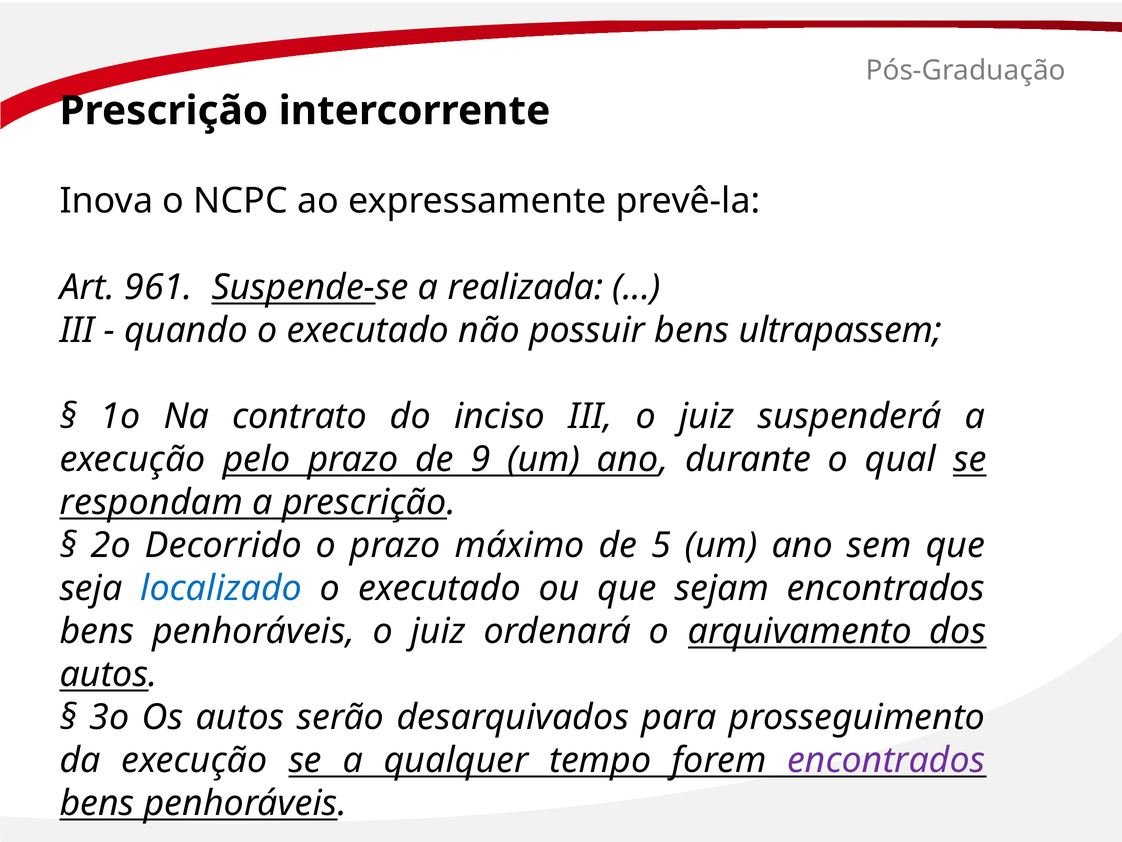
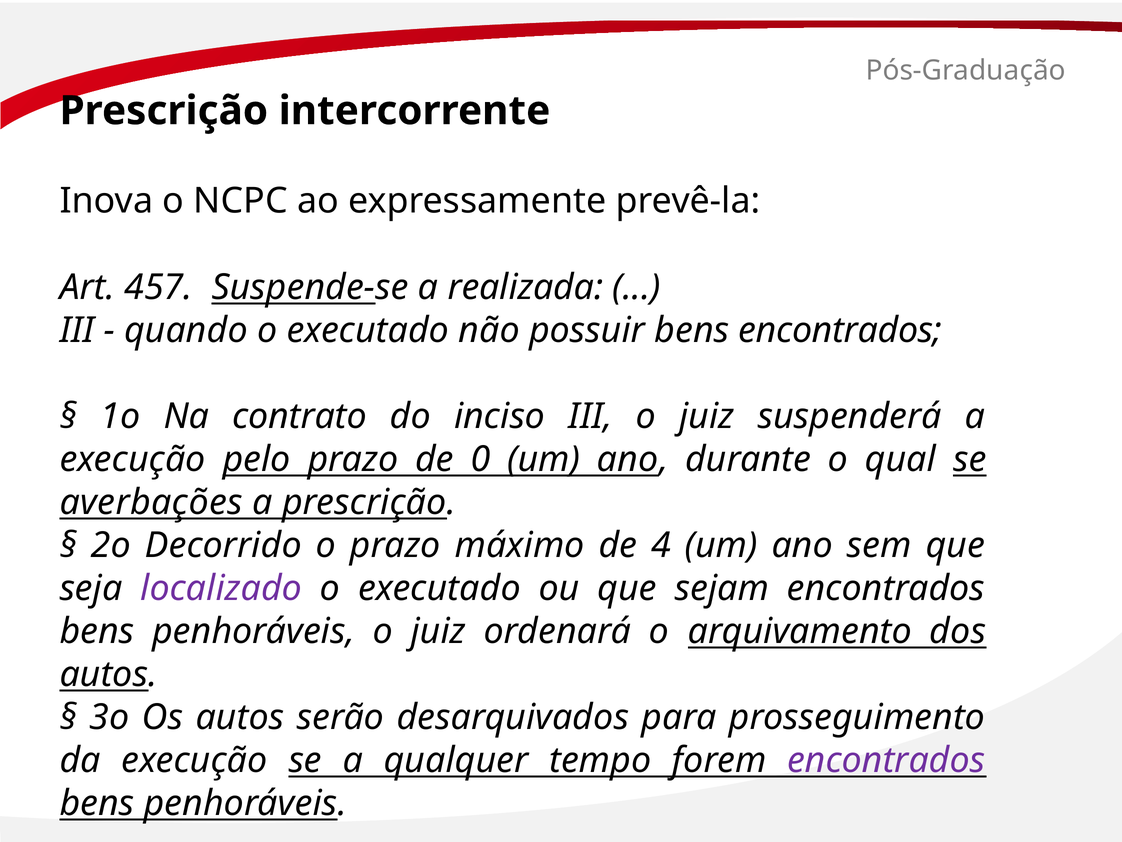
961: 961 -> 457
bens ultrapassem: ultrapassem -> encontrados
9: 9 -> 0
respondam: respondam -> averbações
5: 5 -> 4
localizado colour: blue -> purple
